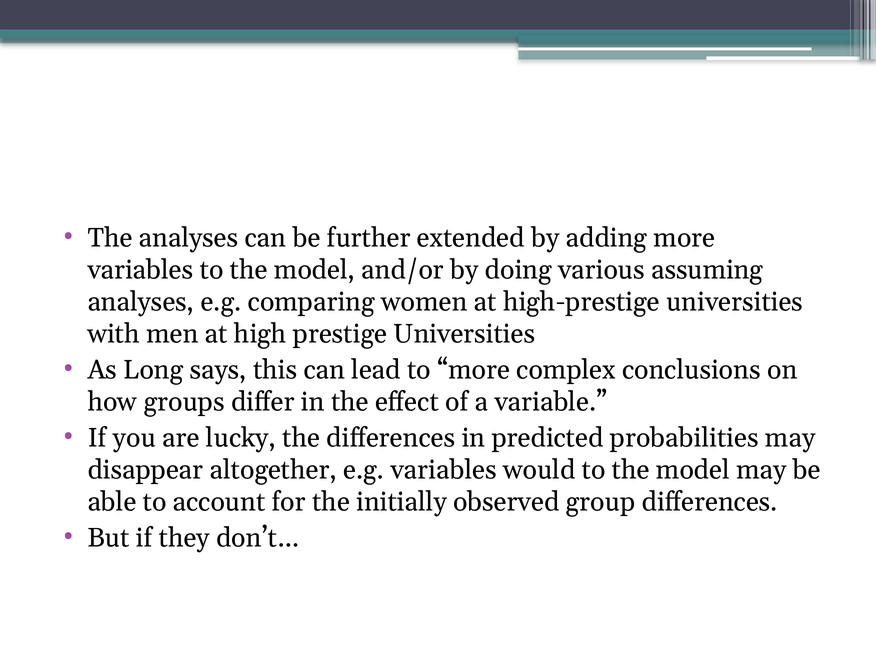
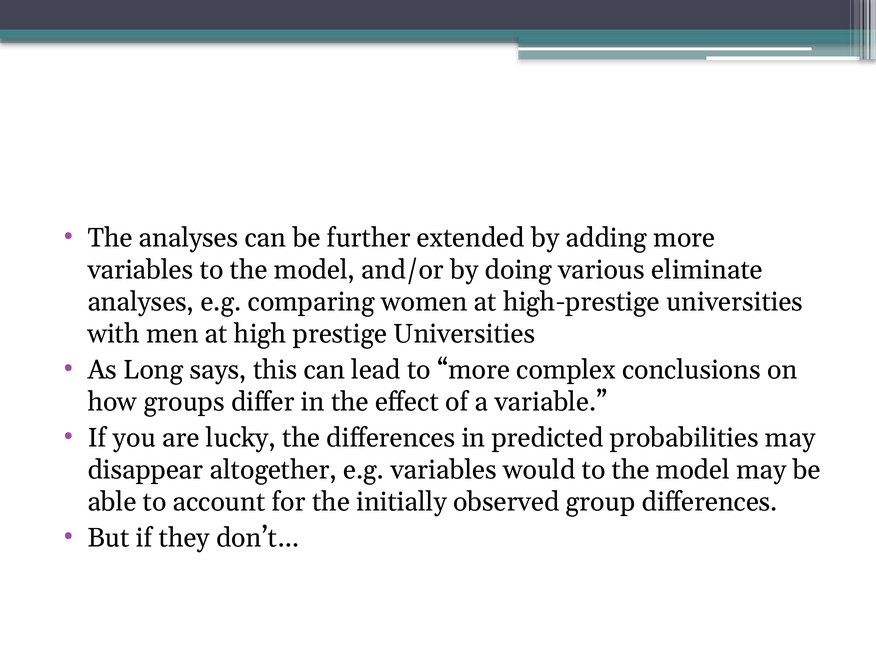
assuming: assuming -> eliminate
